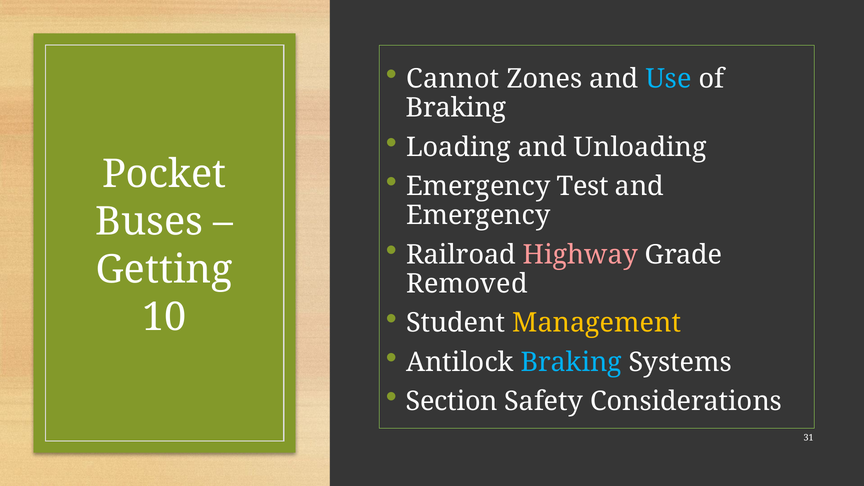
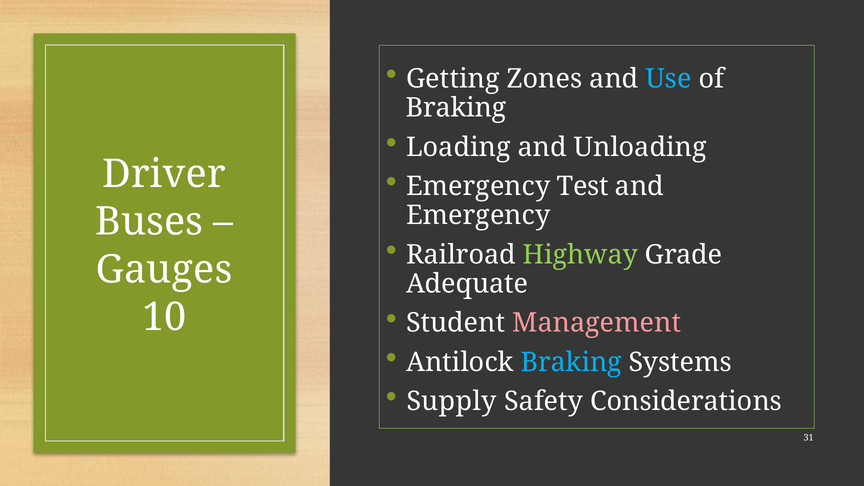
Cannot: Cannot -> Getting
Pocket: Pocket -> Driver
Highway colour: pink -> light green
Getting: Getting -> Gauges
Removed: Removed -> Adequate
Management colour: yellow -> pink
Section: Section -> Supply
